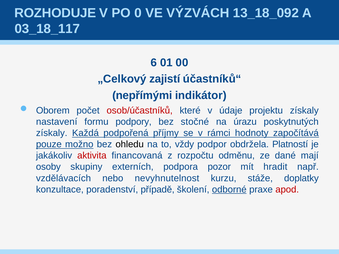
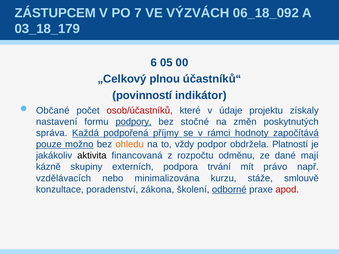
ROZHODUJE: ROZHODUJE -> ZÁSTUPCEM
0: 0 -> 7
13_18_092: 13_18_092 -> 06_18_092
03_18_117: 03_18_117 -> 03_18_179
01: 01 -> 05
zajistí: zajistí -> plnou
nepřímými: nepřímými -> povinností
Oborem: Oborem -> Občané
podpory underline: none -> present
úrazu: úrazu -> změn
získaly at (52, 133): získaly -> správa
ohledu colour: black -> orange
aktivita colour: red -> black
osoby: osoby -> kázně
pozor: pozor -> trvání
hradit: hradit -> právo
nevyhnutelnost: nevyhnutelnost -> minimalizována
doplatky: doplatky -> smlouvě
případě: případě -> zákona
